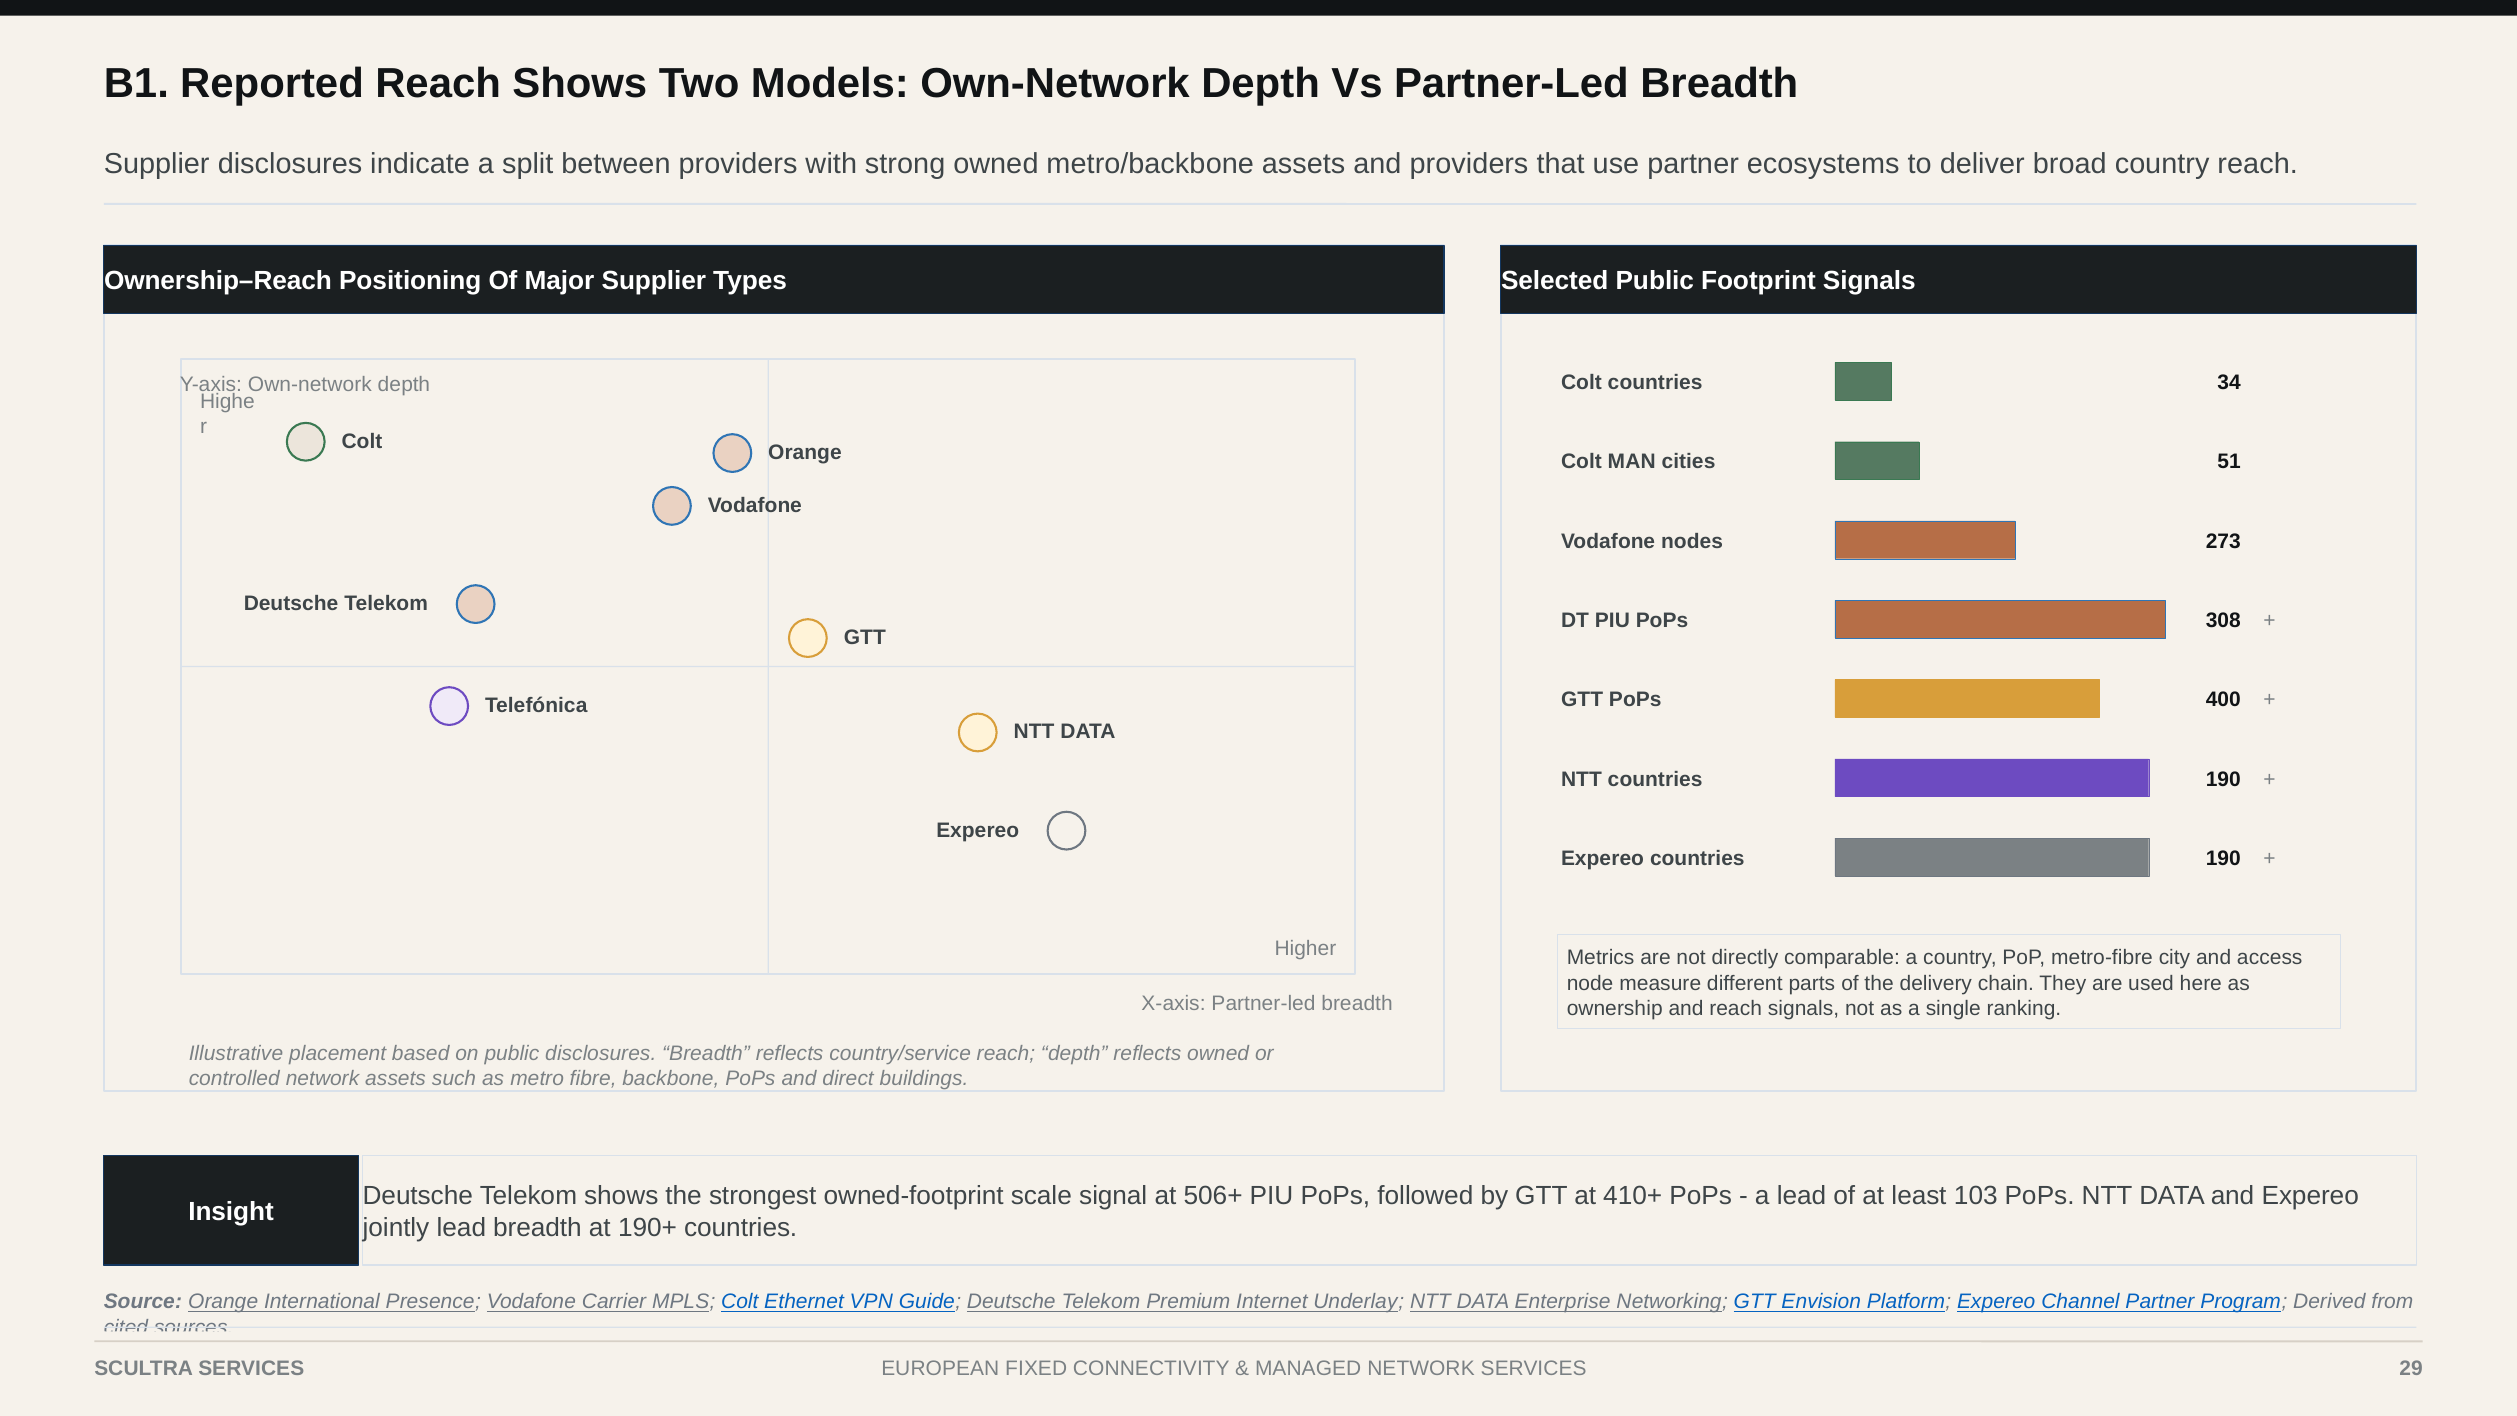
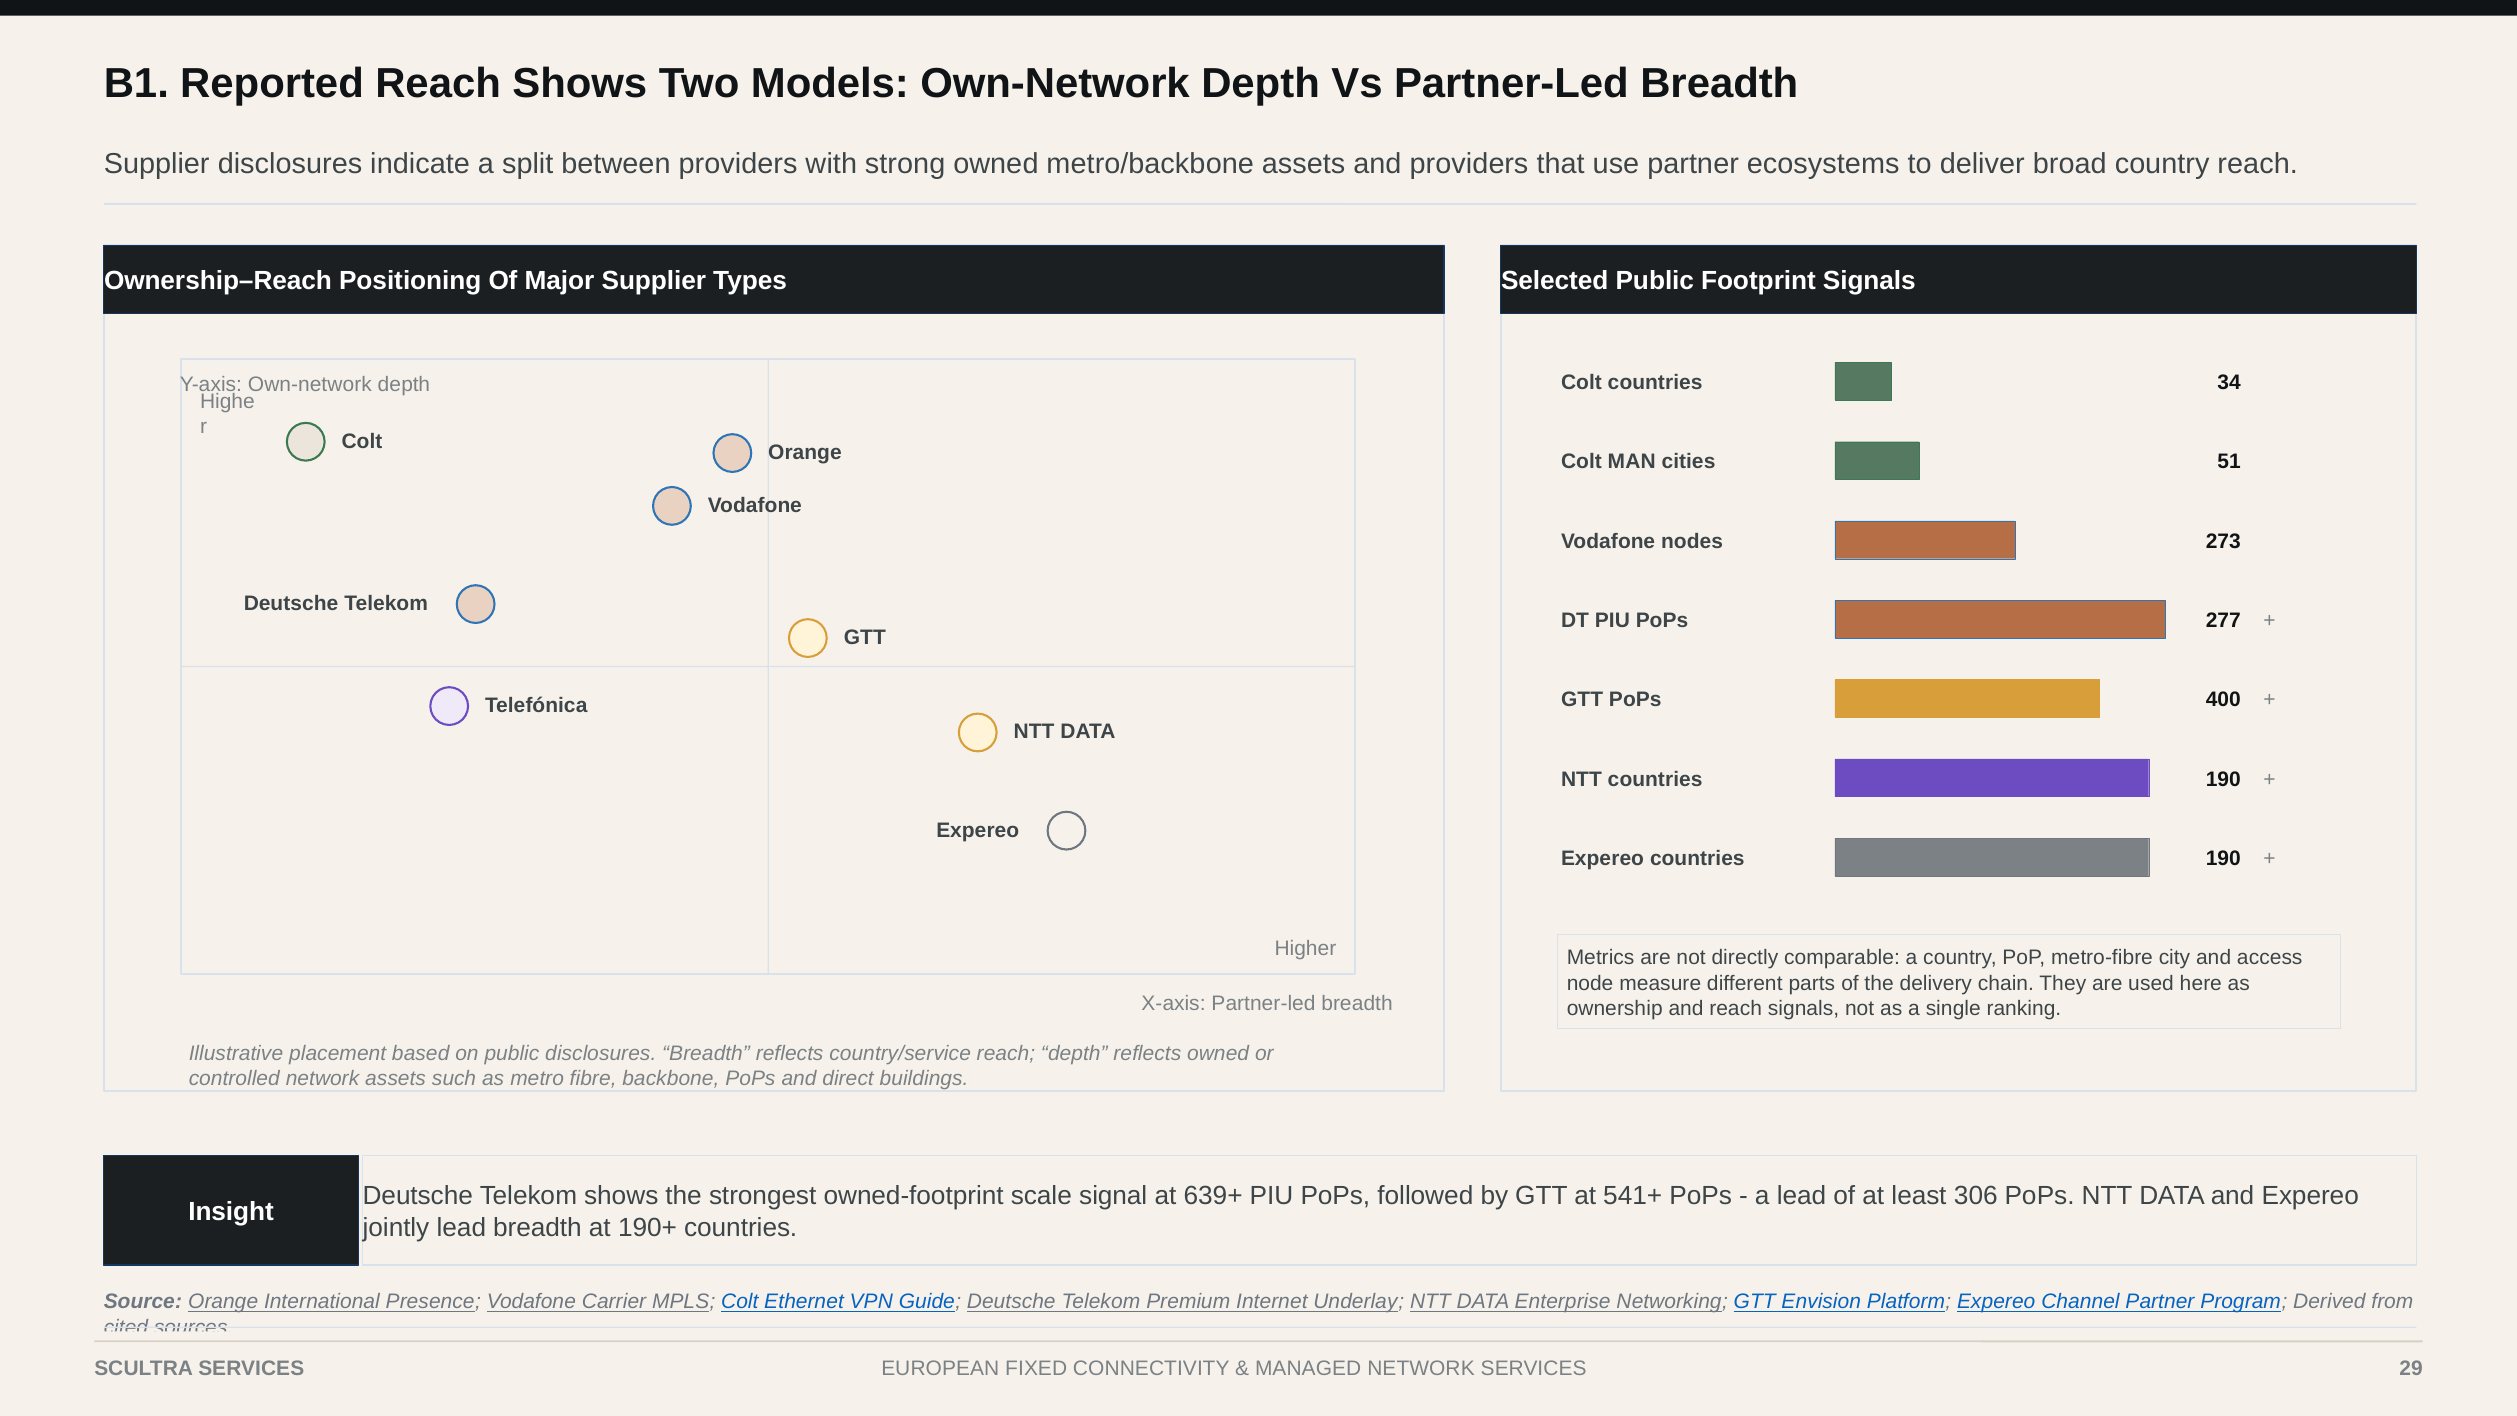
308: 308 -> 277
506+: 506+ -> 639+
410+: 410+ -> 541+
103: 103 -> 306
